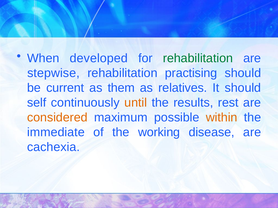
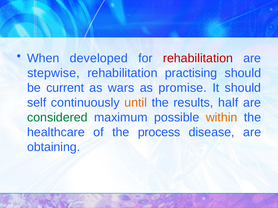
rehabilitation at (198, 58) colour: green -> red
them: them -> wars
relatives: relatives -> promise
rest: rest -> half
considered colour: orange -> green
immediate: immediate -> healthcare
working: working -> process
cachexia: cachexia -> obtaining
